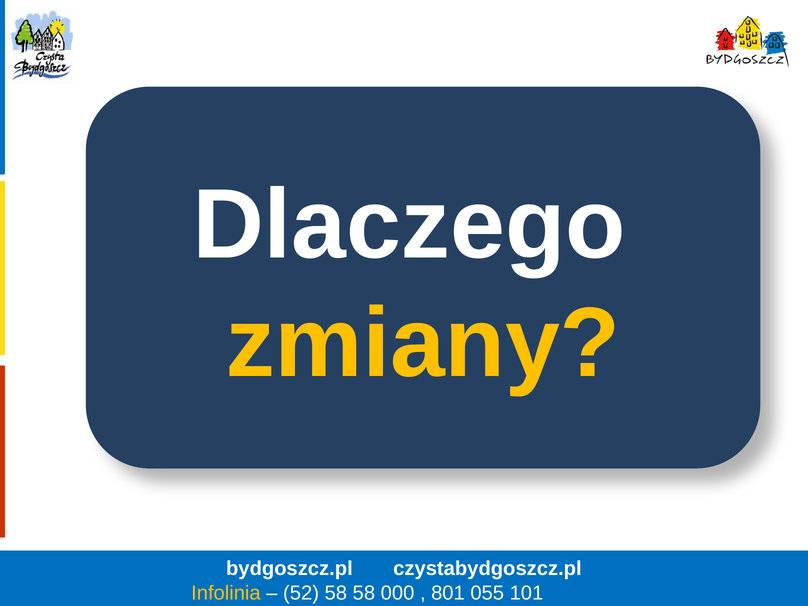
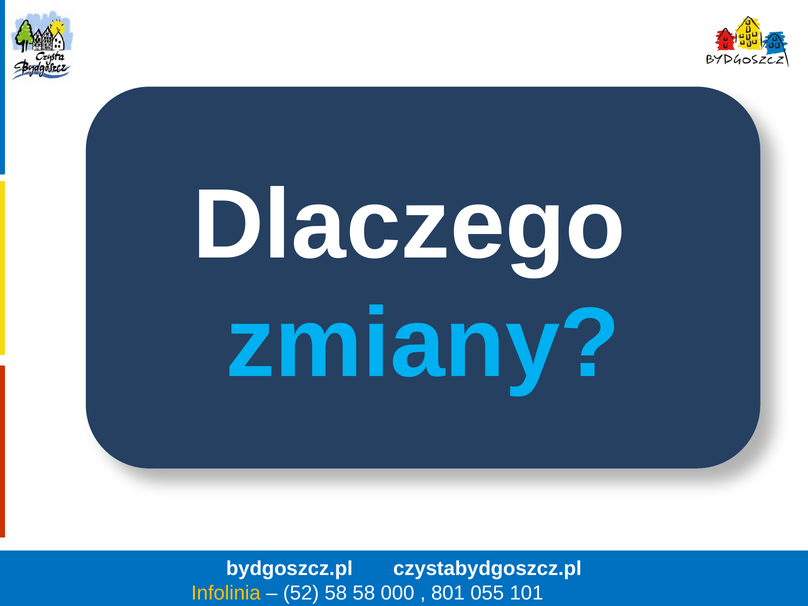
zmiany colour: yellow -> light blue
